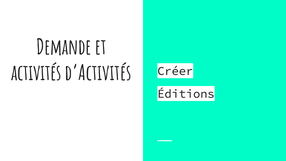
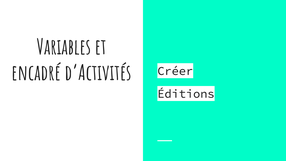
Demande: Demande -> Variables
activités: activités -> encadré
